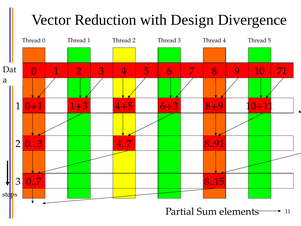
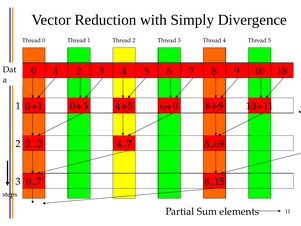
Design: Design -> Simply
71: 71 -> 18
1+3: 1+3 -> 0+3
6+3: 6+3 -> 6+0
8..91: 8..91 -> 8..69
